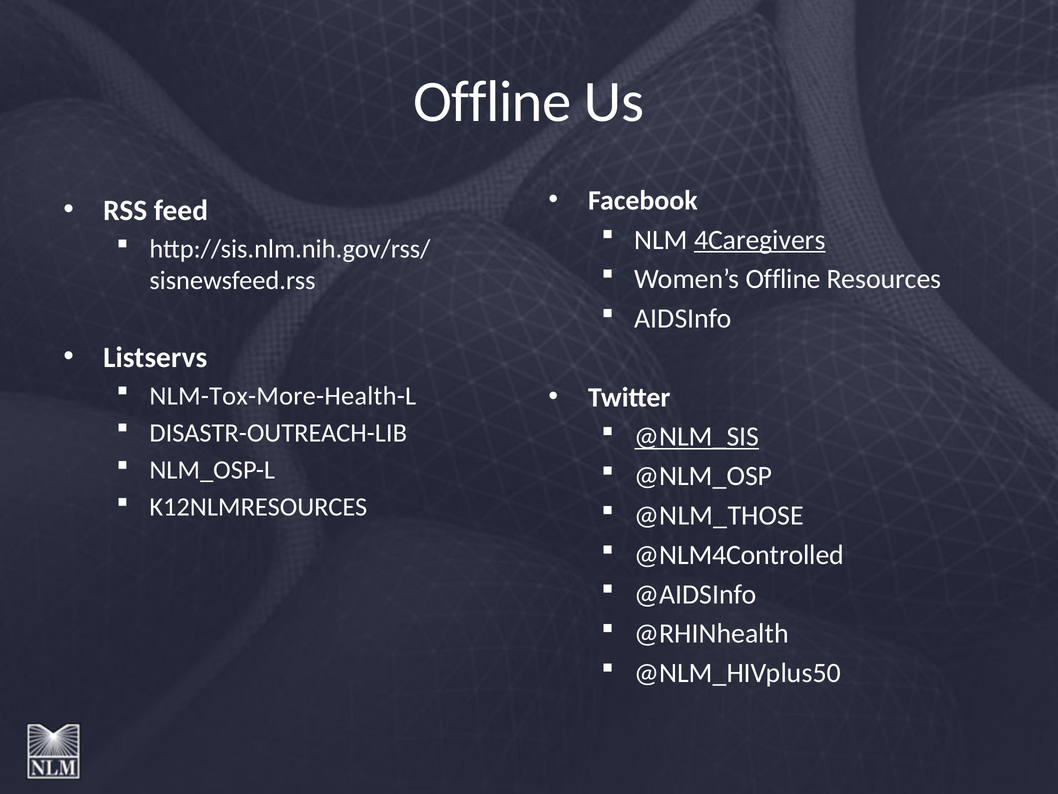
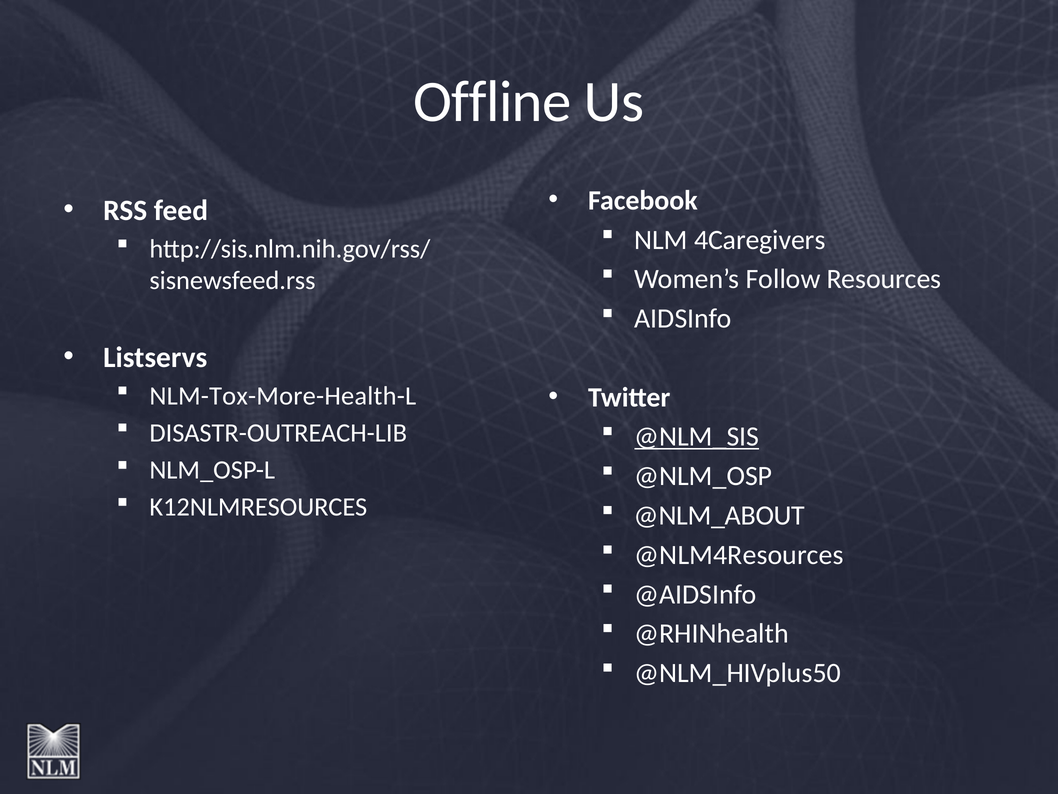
4Caregivers underline: present -> none
Women’s Offline: Offline -> Follow
@NLM_THOSE: @NLM_THOSE -> @NLM_ABOUT
@NLM4Controlled: @NLM4Controlled -> @NLM4Resources
